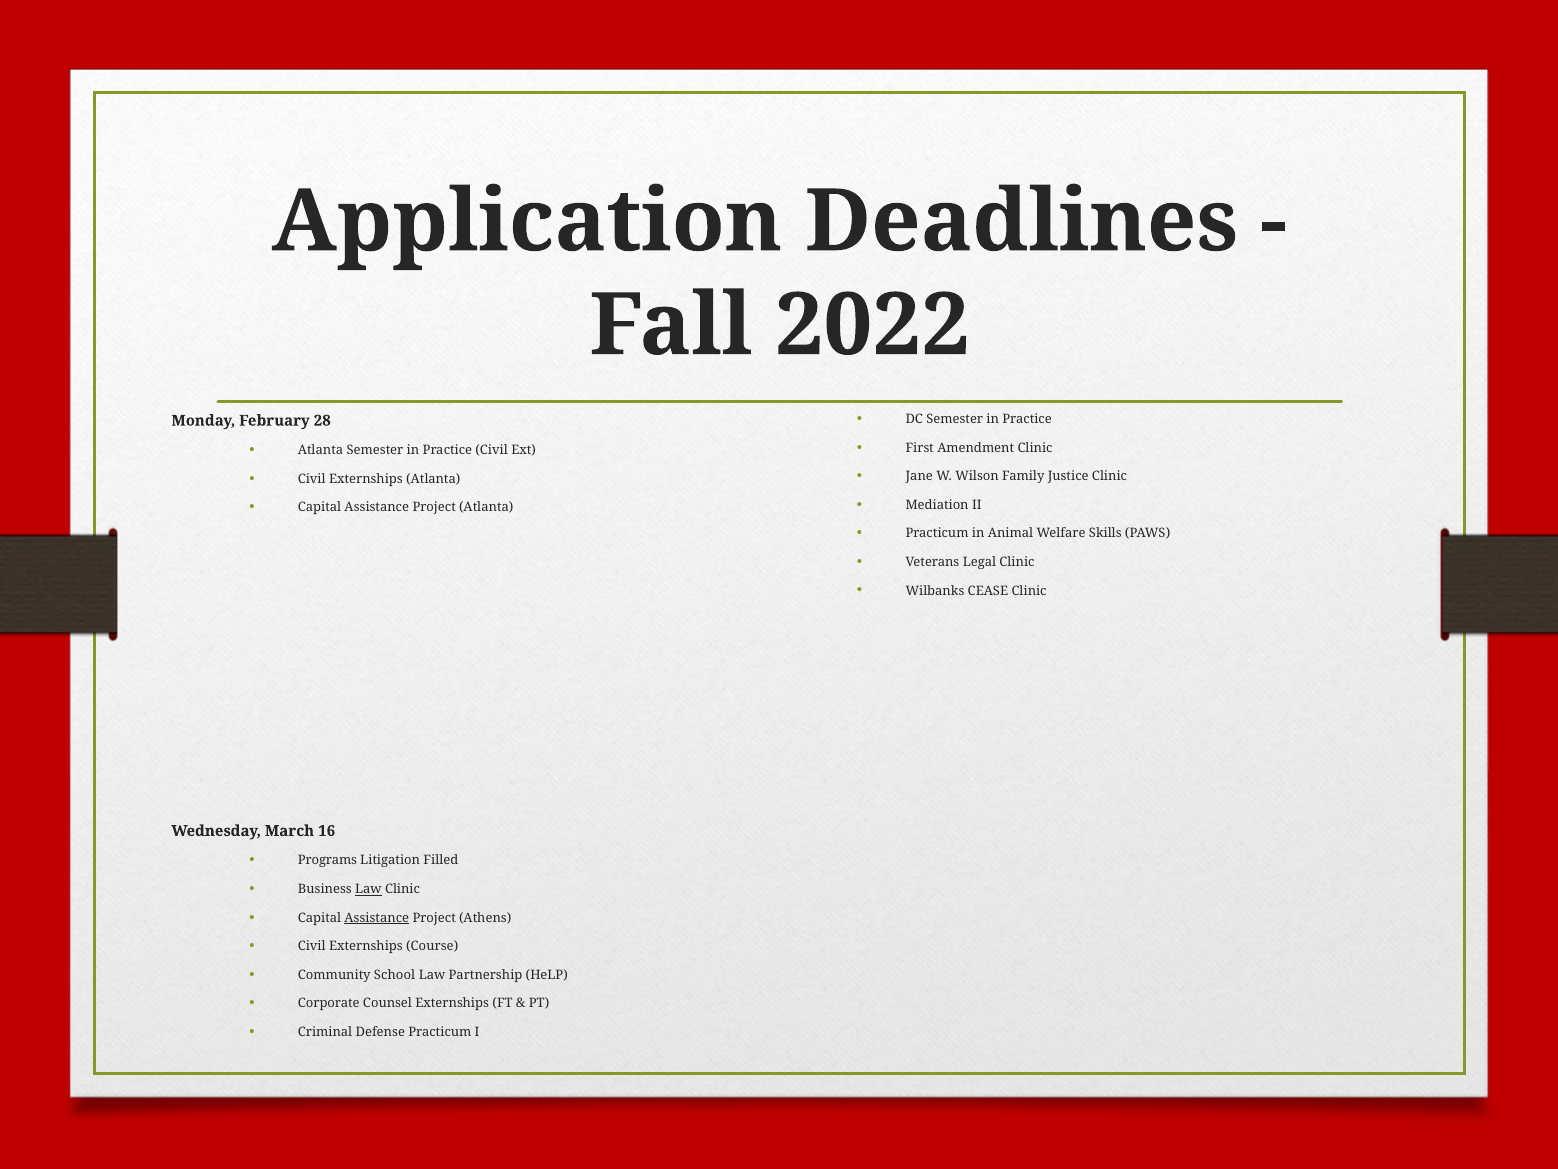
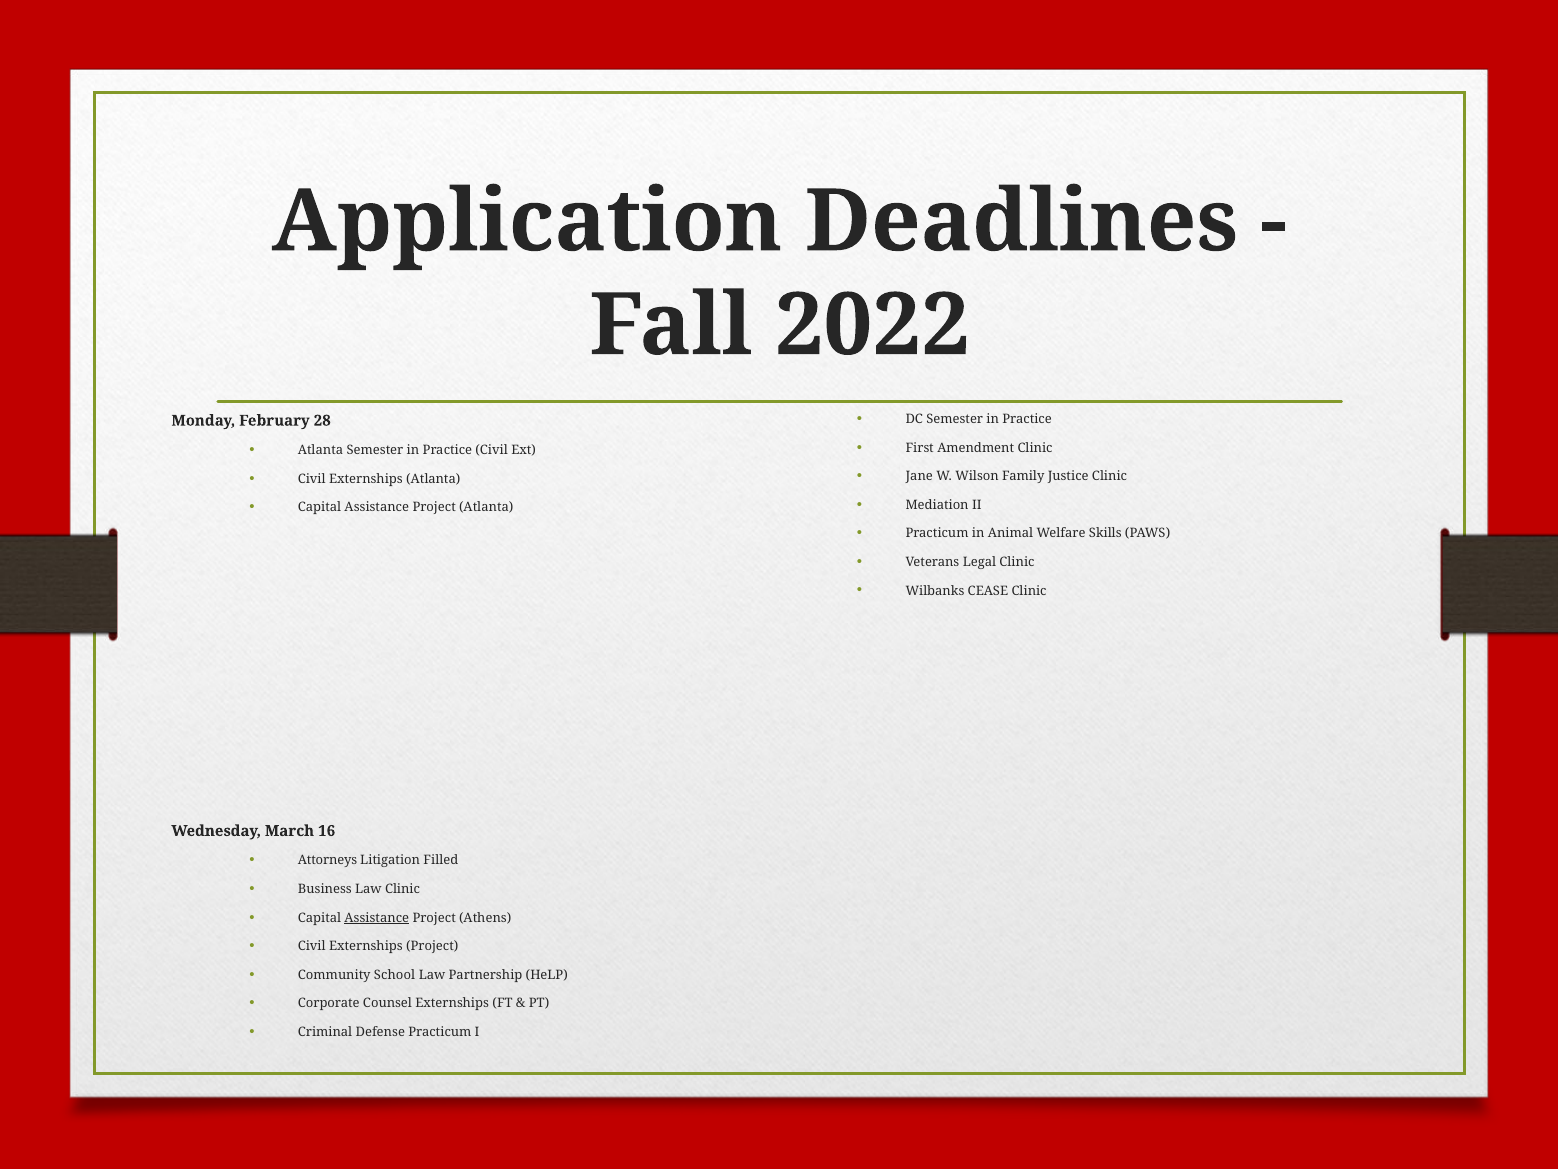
Programs: Programs -> Attorneys
Law at (368, 889) underline: present -> none
Externships Course: Course -> Project
